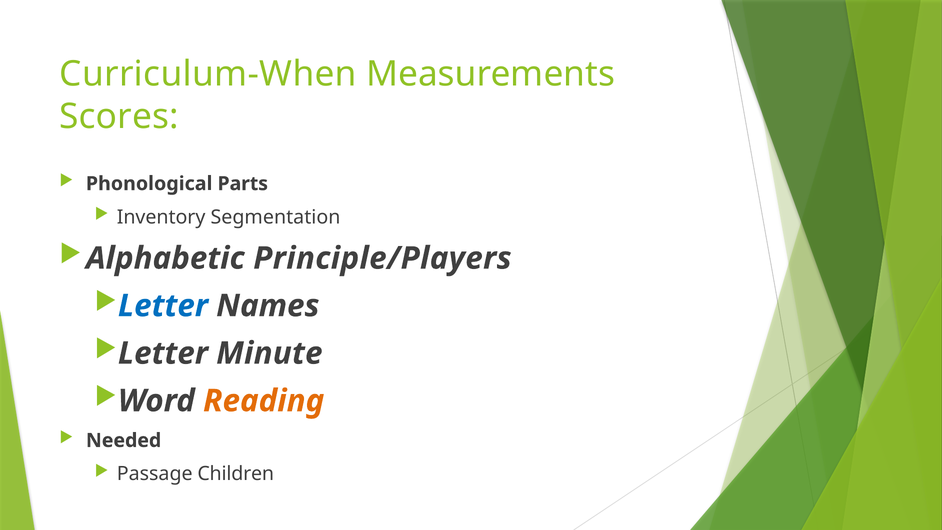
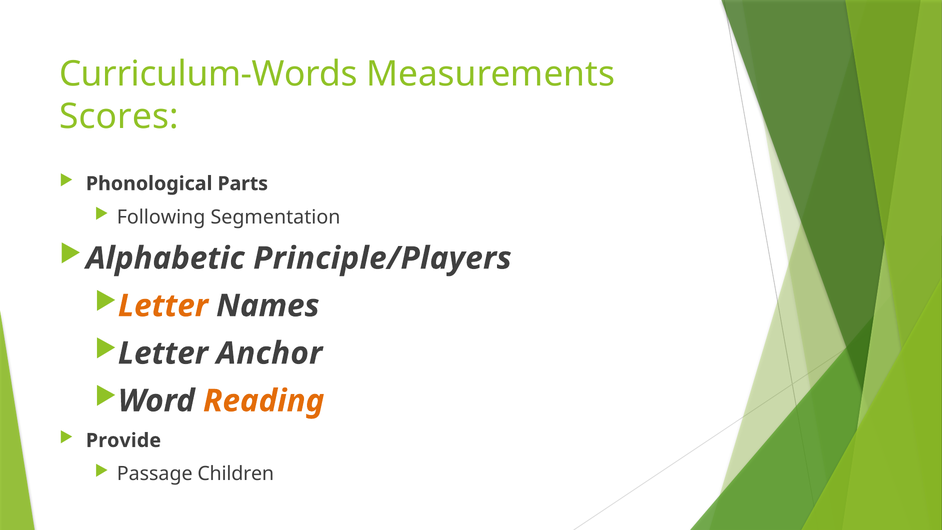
Curriculum-When: Curriculum-When -> Curriculum-Words
Inventory: Inventory -> Following
Letter at (163, 306) colour: blue -> orange
Minute: Minute -> Anchor
Needed: Needed -> Provide
